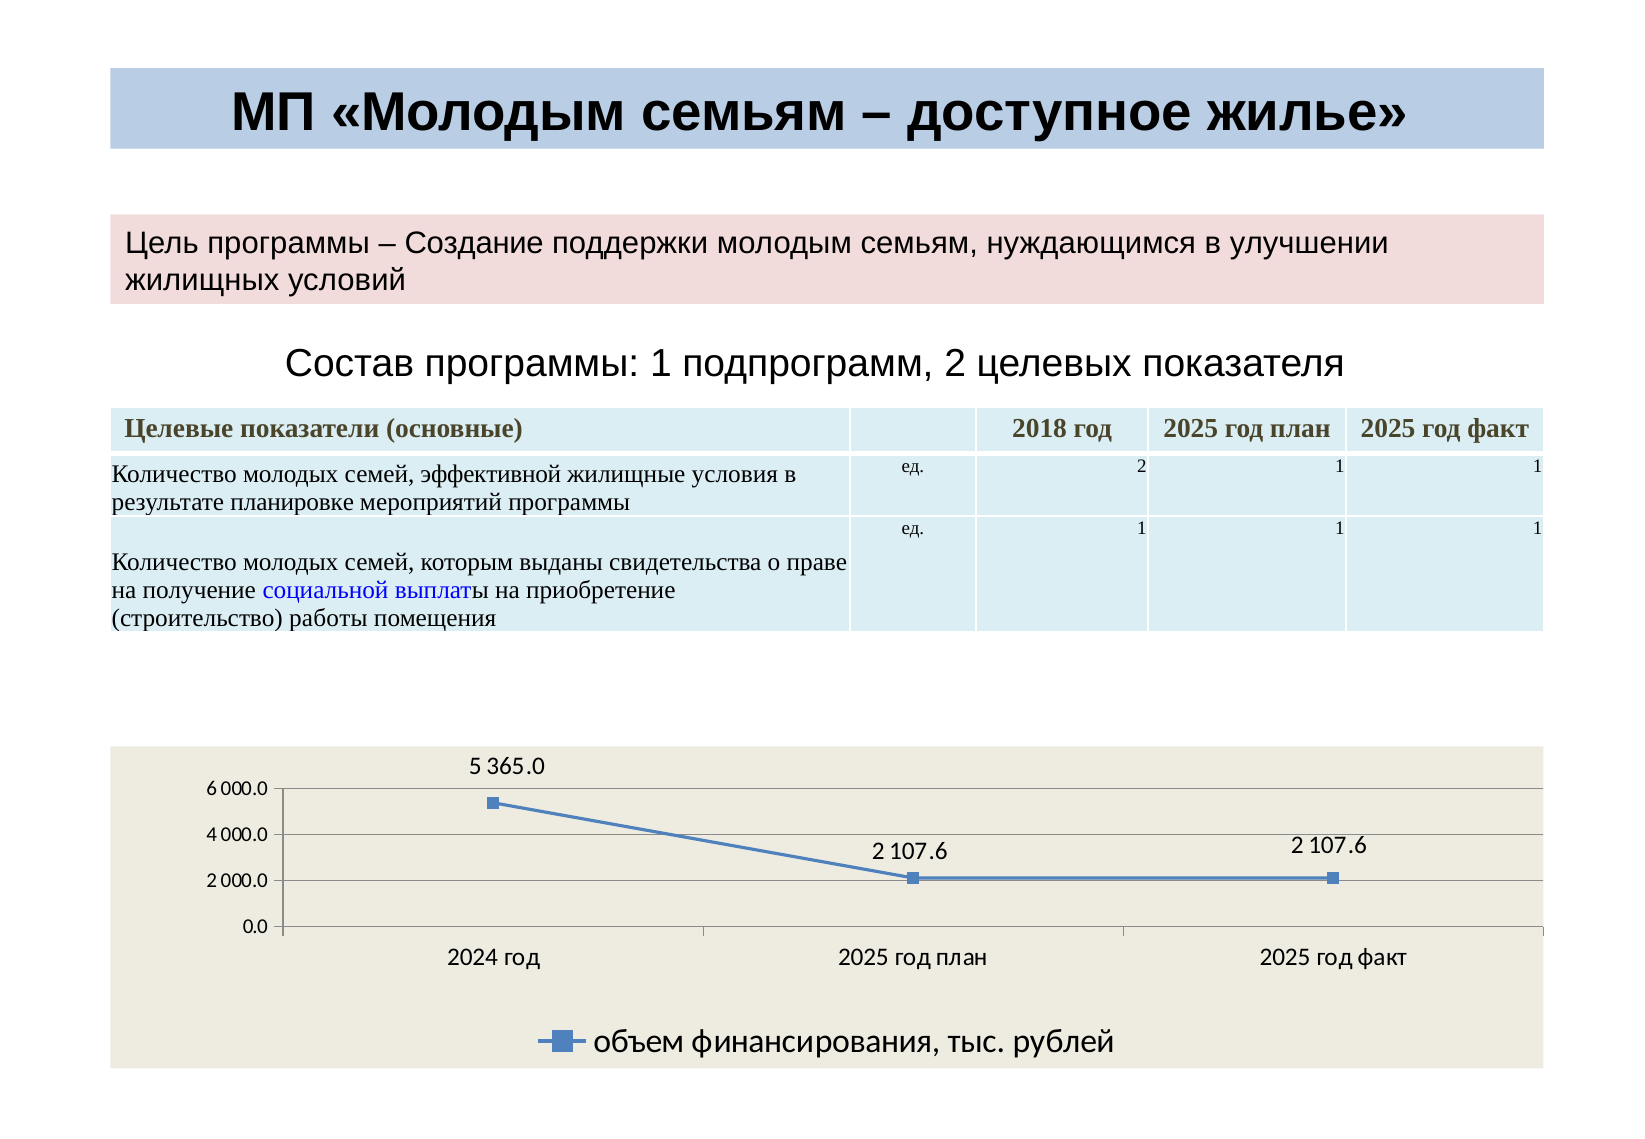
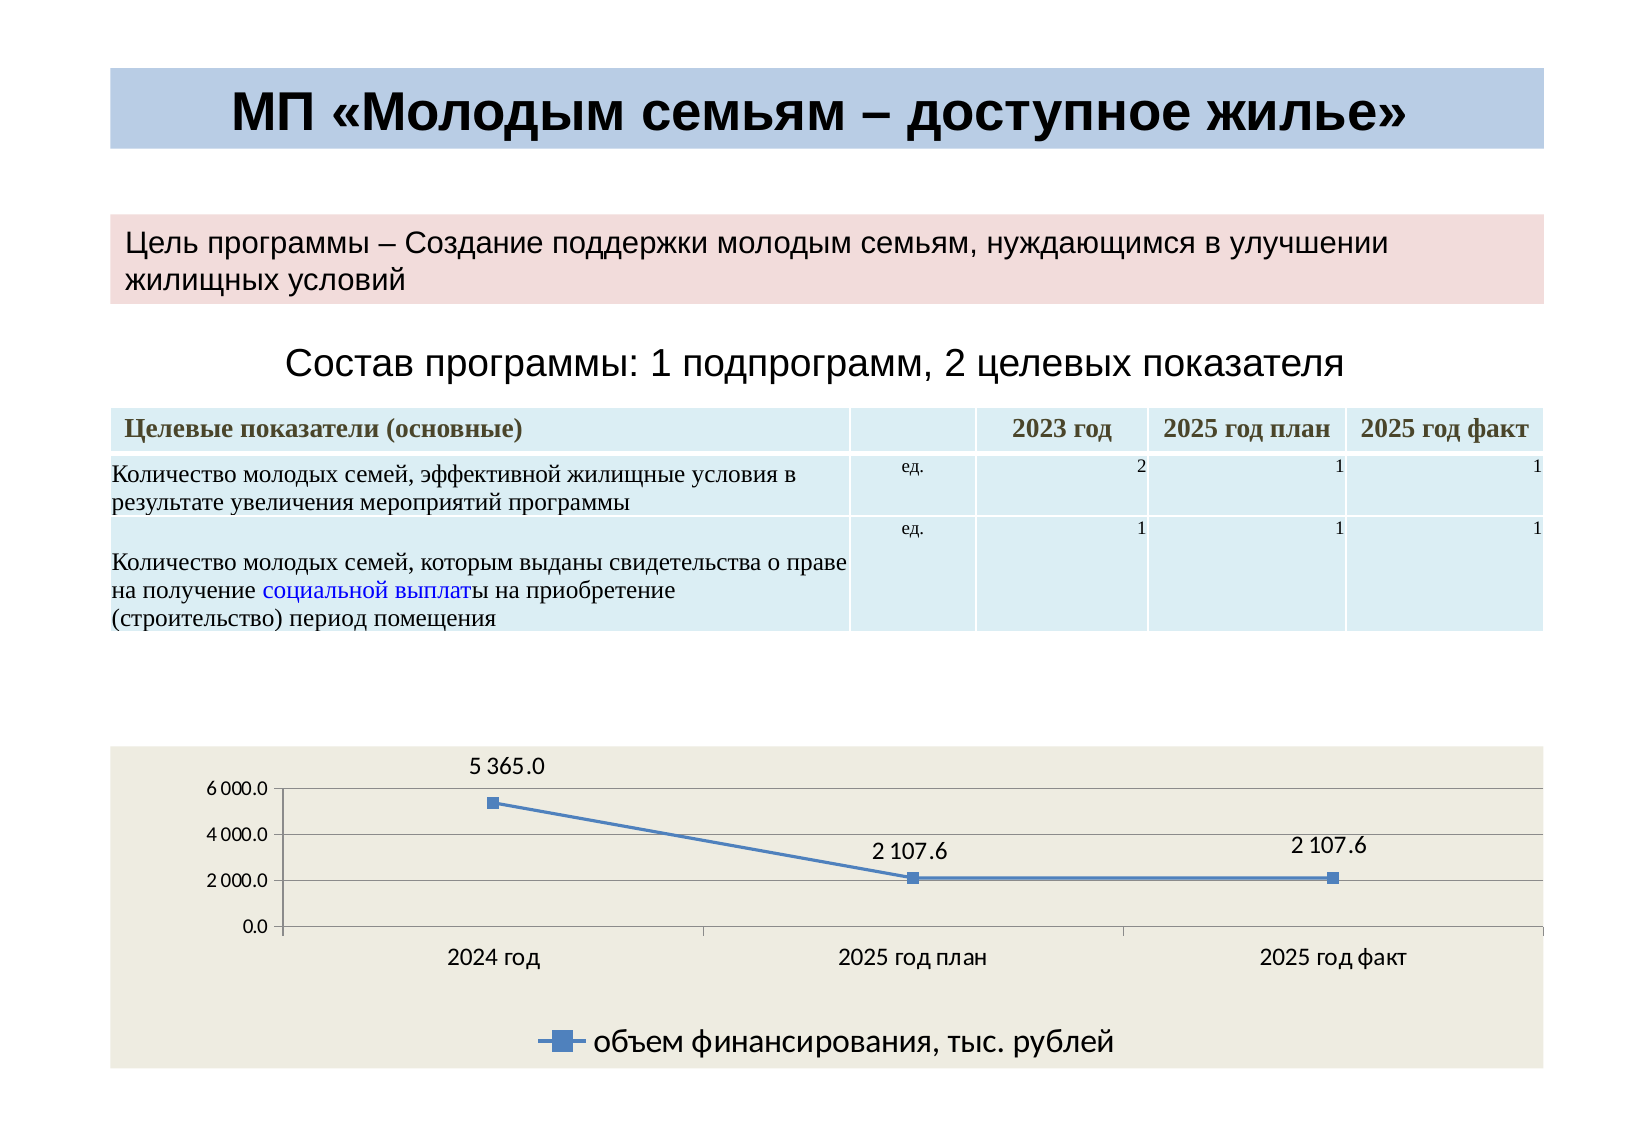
2018: 2018 -> 2023
планировке: планировке -> увеличения
работы: работы -> период
